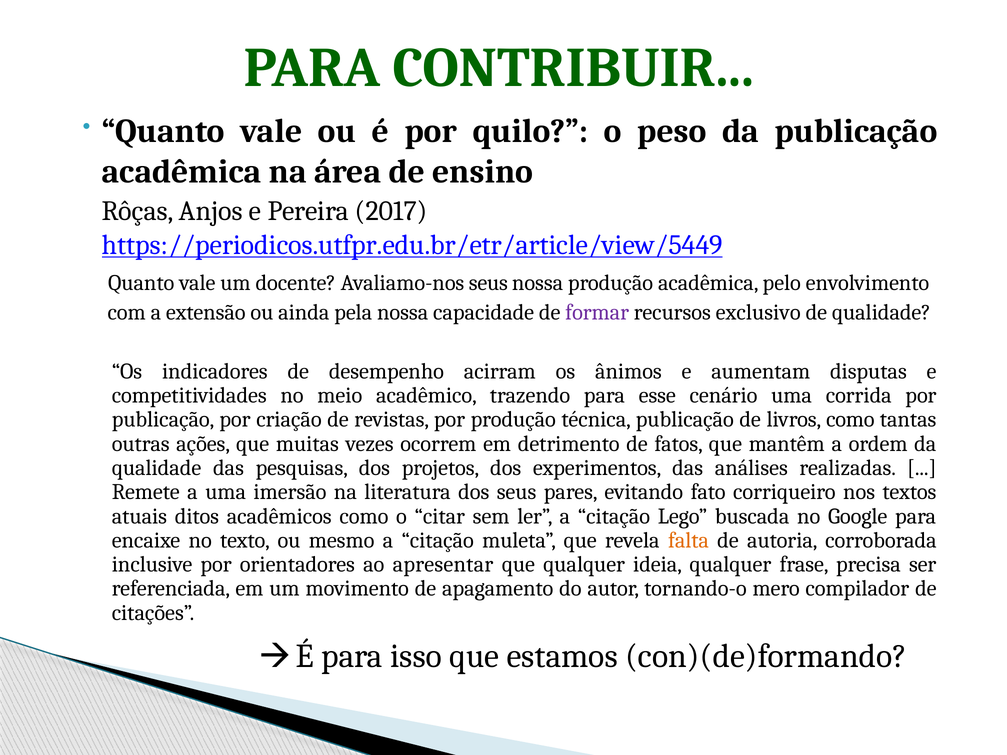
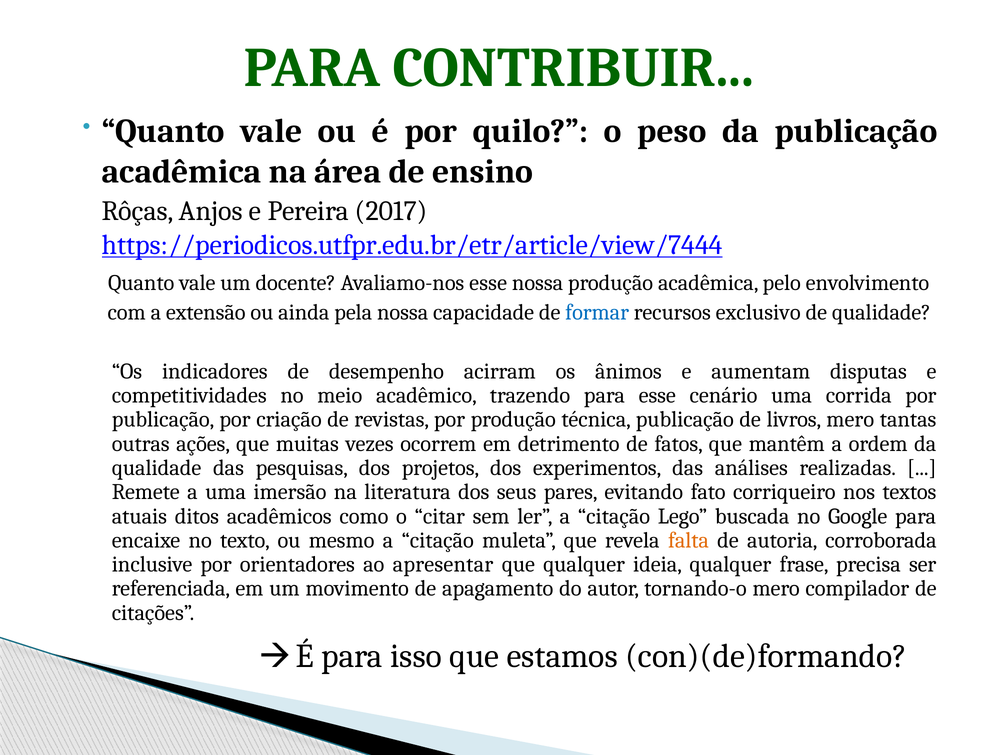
https://periodicos.utfpr.edu.br/etr/article/view/5449: https://periodicos.utfpr.edu.br/etr/article/view/5449 -> https://periodicos.utfpr.edu.br/etr/article/view/7444
Avaliamo-nos seus: seus -> esse
formar colour: purple -> blue
livros como: como -> mero
